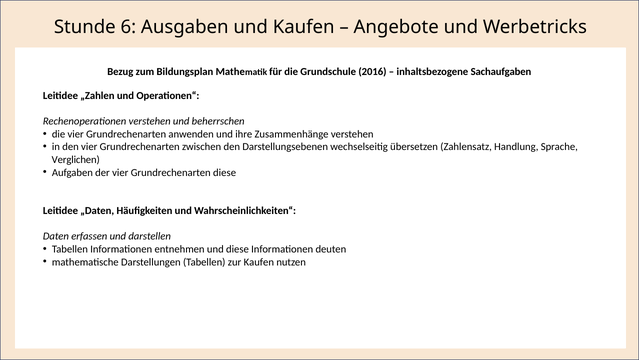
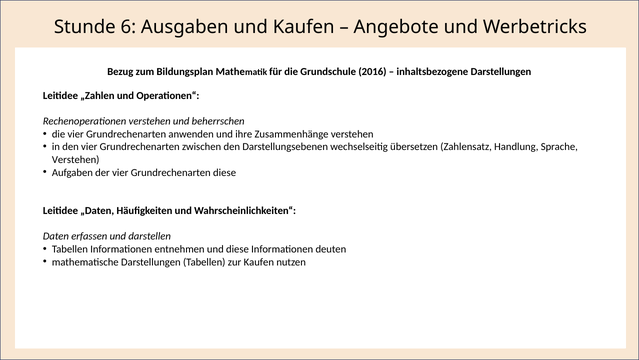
inhaltsbezogene Sachaufgaben: Sachaufgaben -> Darstellungen
Verglichen at (76, 159): Verglichen -> Verstehen
